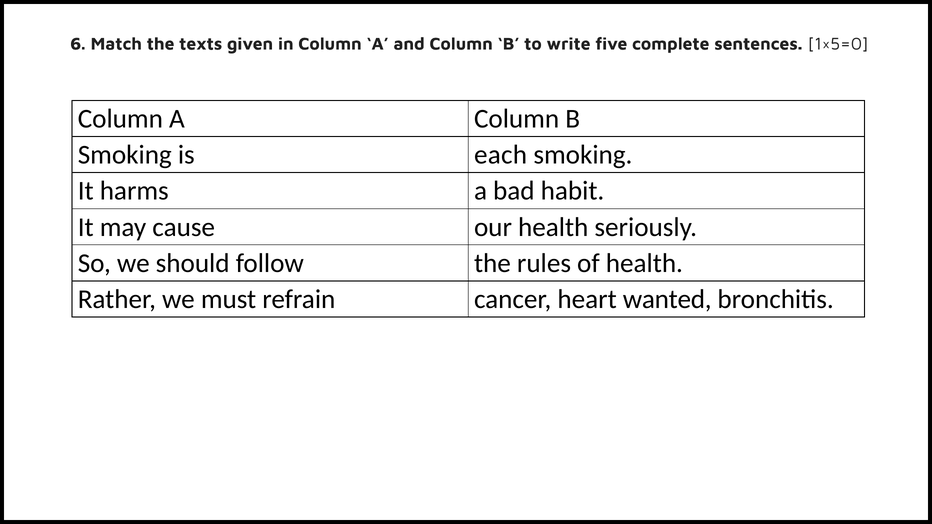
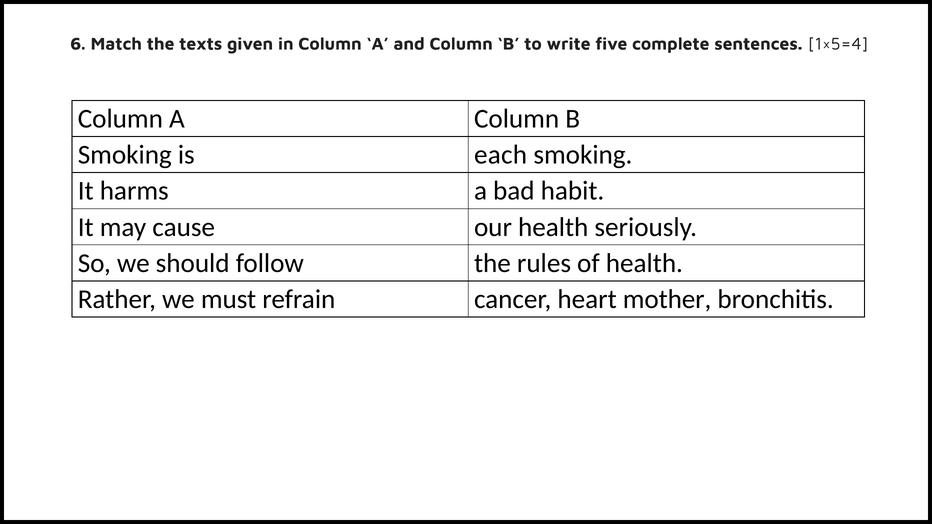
1×5=0: 1×5=0 -> 1×5=4
wanted: wanted -> mother
